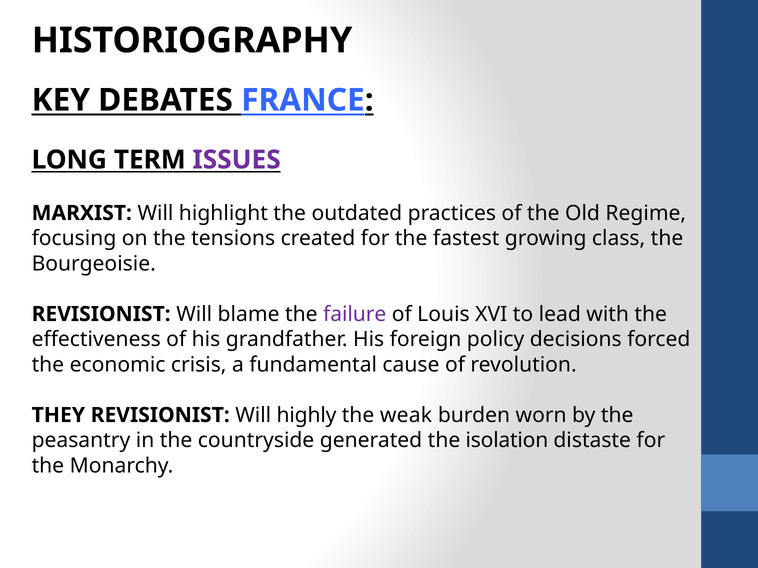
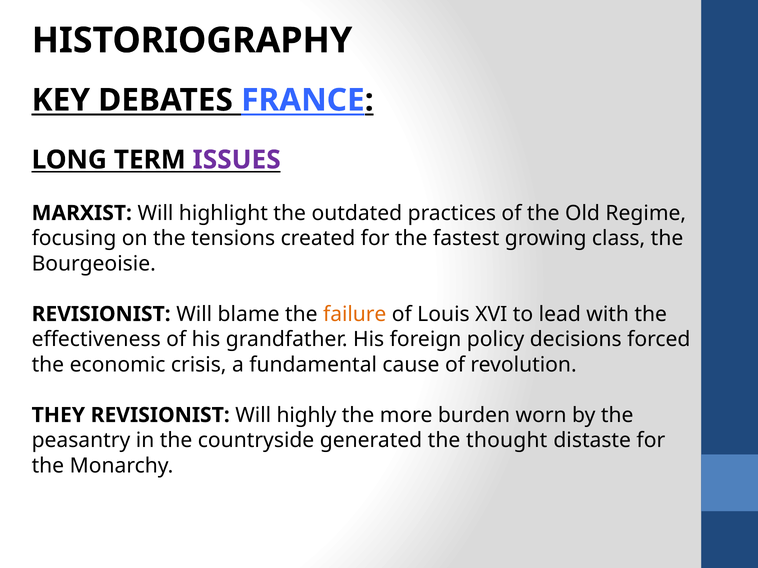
failure colour: purple -> orange
weak: weak -> more
isolation: isolation -> thought
